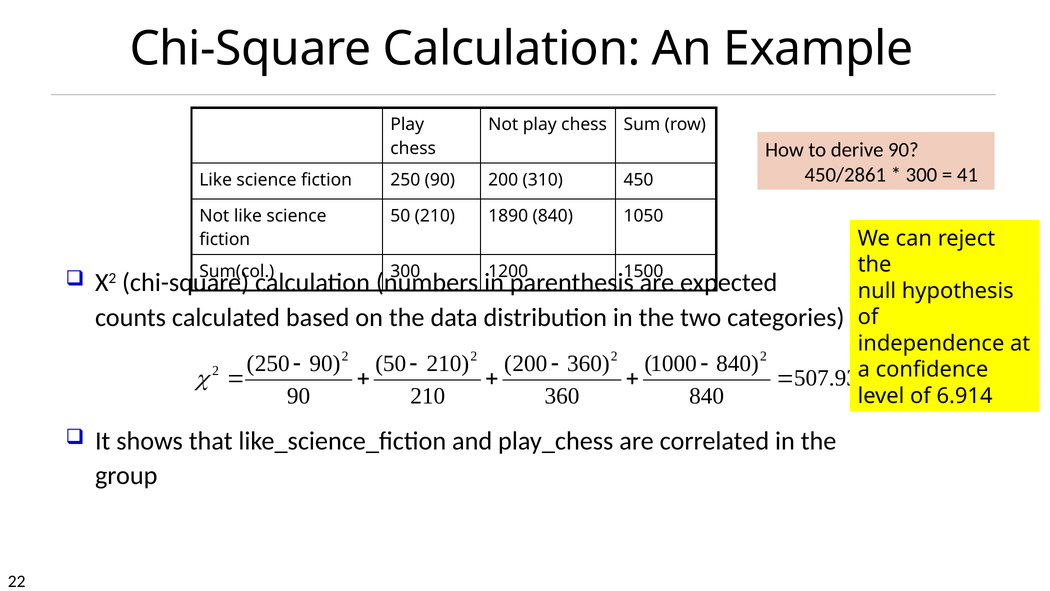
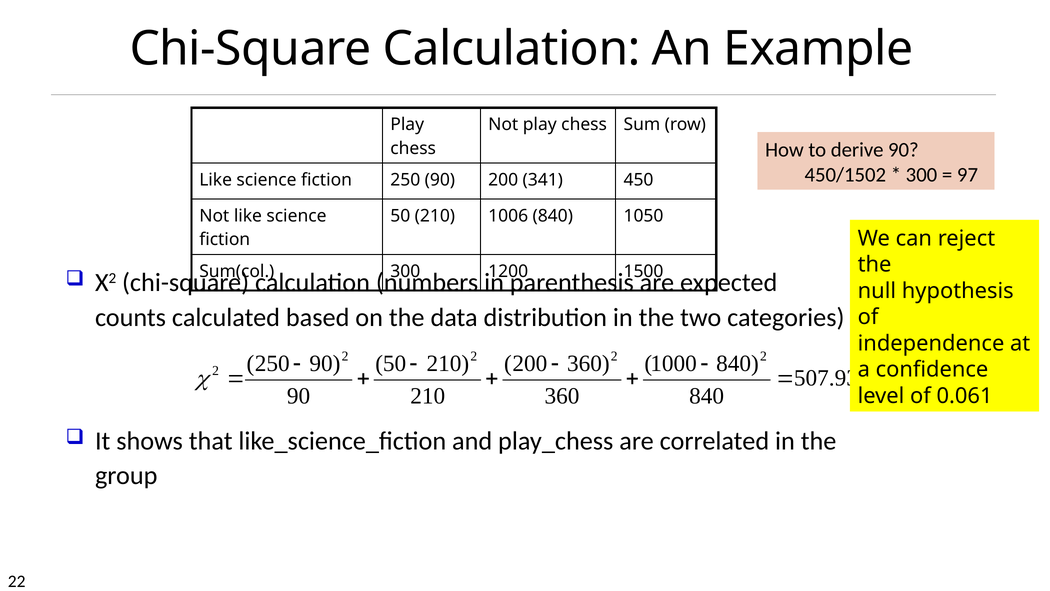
450/2861: 450/2861 -> 450/1502
41: 41 -> 97
310: 310 -> 341
1890: 1890 -> 1006
6.914: 6.914 -> 0.061
